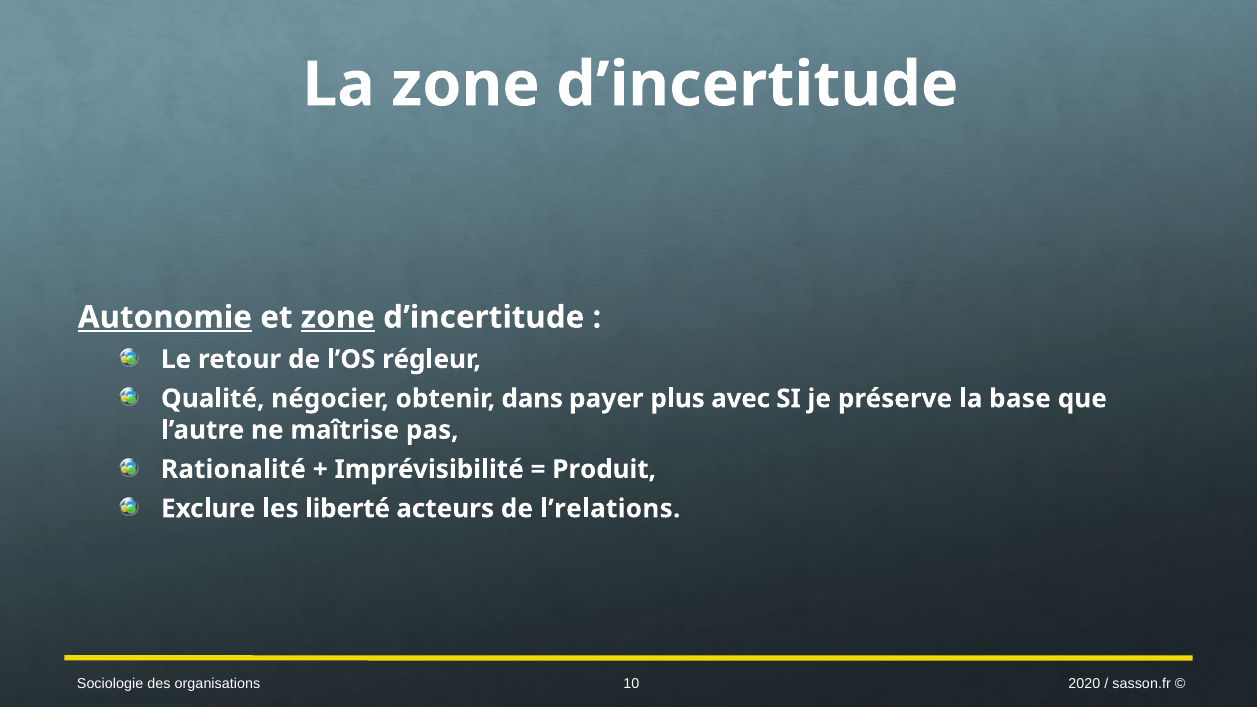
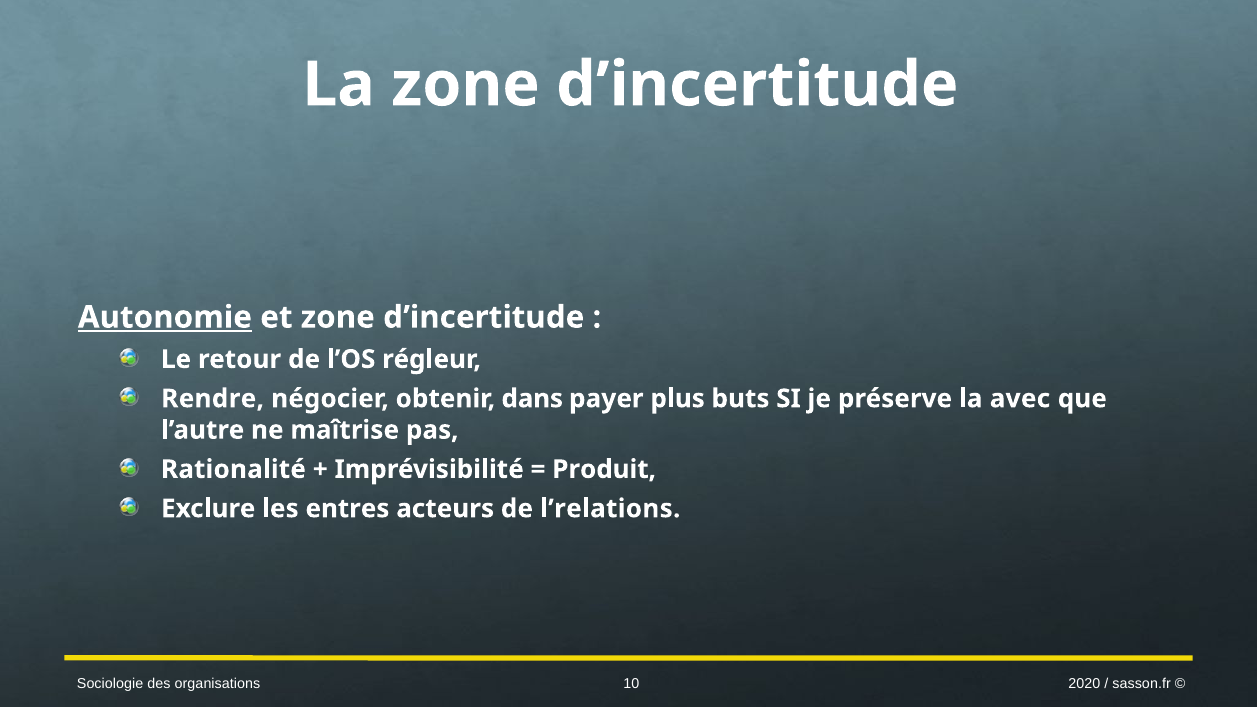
zone at (338, 317) underline: present -> none
Qualité: Qualité -> Rendre
avec: avec -> buts
base: base -> avec
liberté: liberté -> entres
